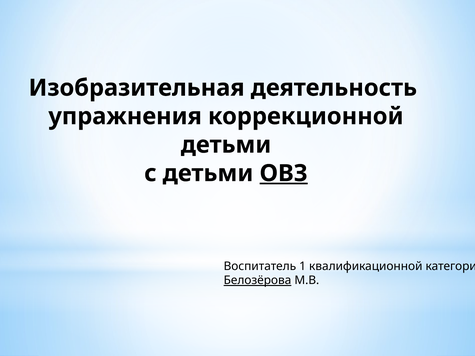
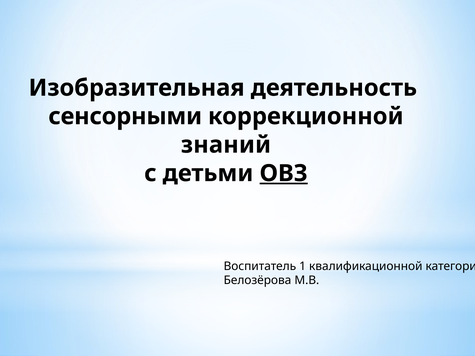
упражнения: упражнения -> сенсорными
детьми at (226, 145): детьми -> знаний
Белозёрова underline: present -> none
